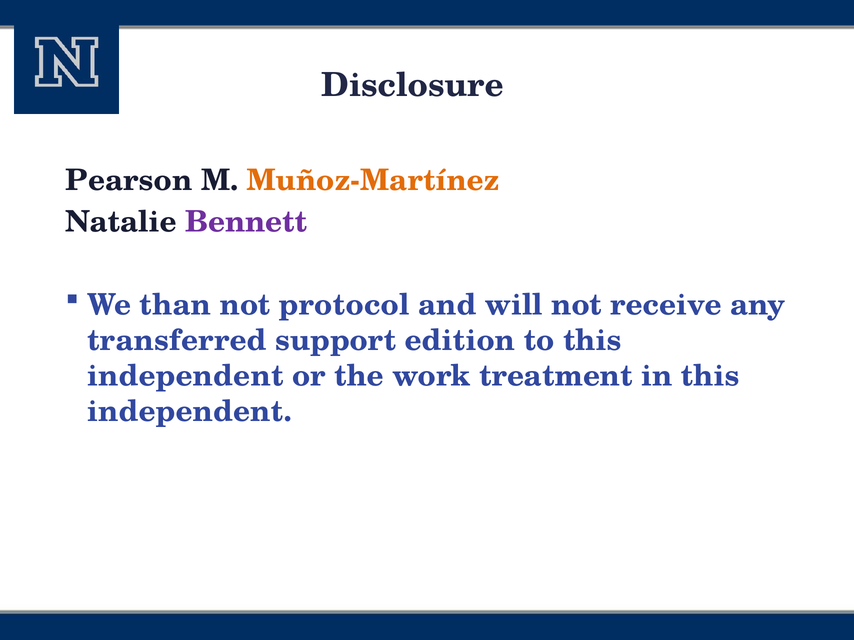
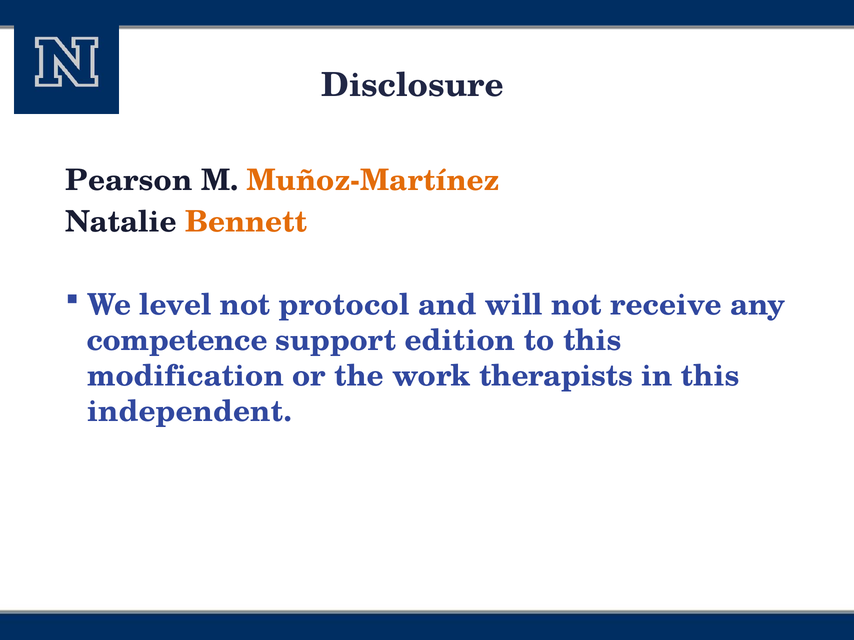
Bennett colour: purple -> orange
than: than -> level
transferred: transferred -> competence
independent at (185, 376): independent -> modification
treatment: treatment -> therapists
